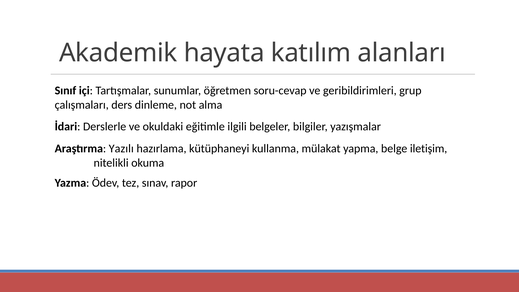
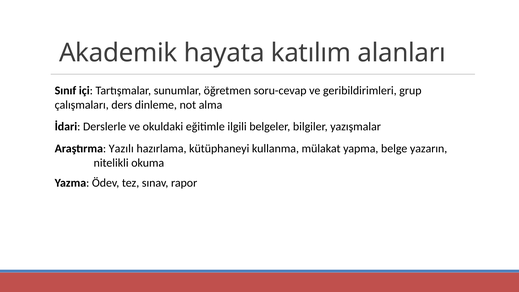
iletişim: iletişim -> yazarın
